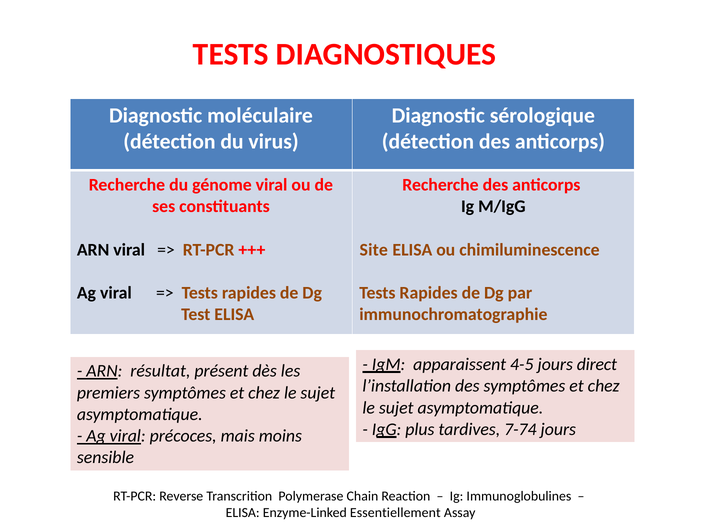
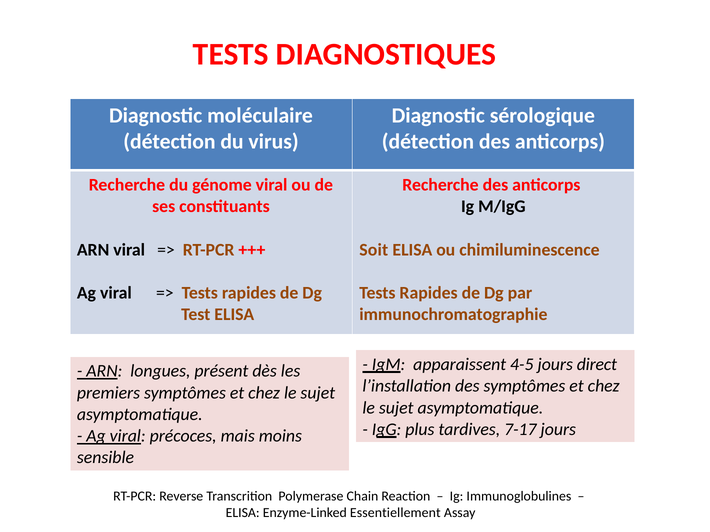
Site: Site -> Soit
résultat: résultat -> longues
7-74: 7-74 -> 7-17
